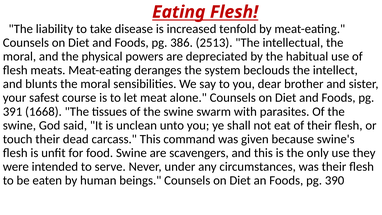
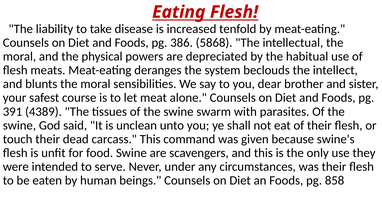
2513: 2513 -> 5868
1668: 1668 -> 4389
390: 390 -> 858
